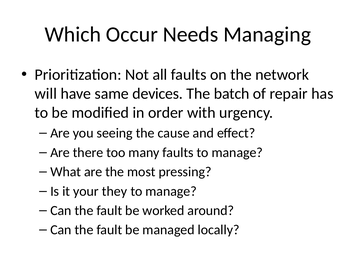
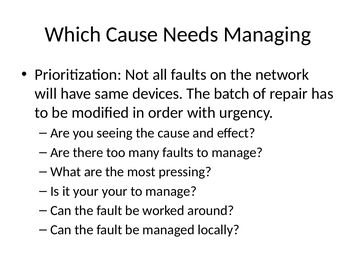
Which Occur: Occur -> Cause
your they: they -> your
